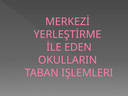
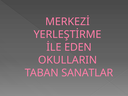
IŞLEMLERI: IŞLEMLERI -> SANATLAR
